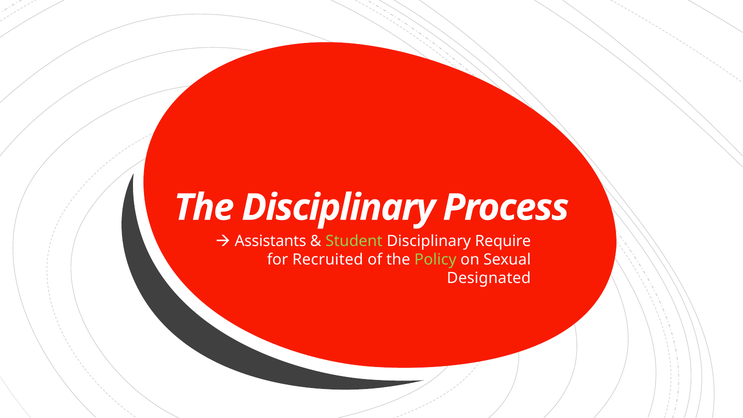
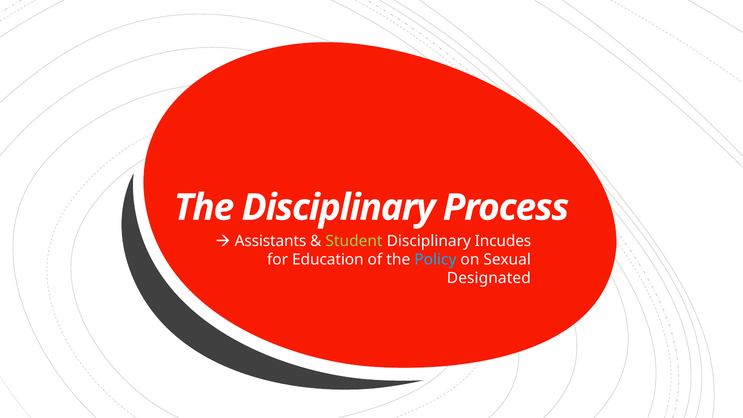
Require: Require -> Incudes
Recruited: Recruited -> Education
Policy colour: light green -> light blue
